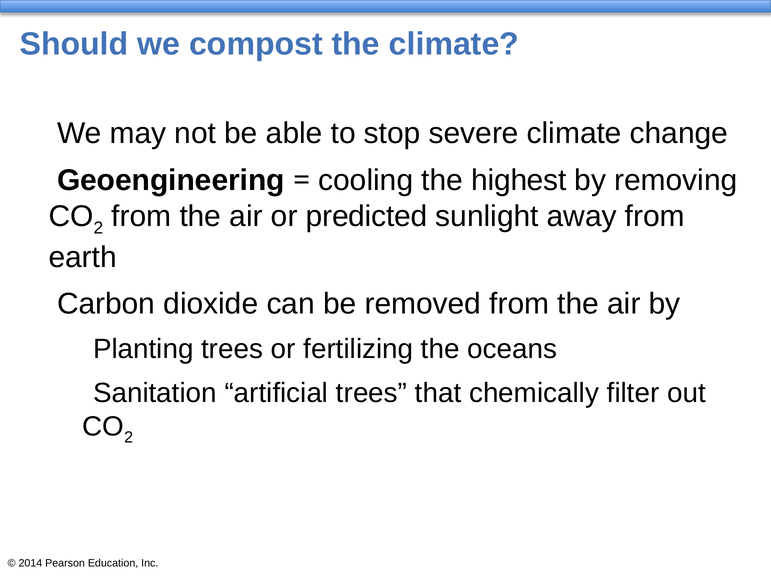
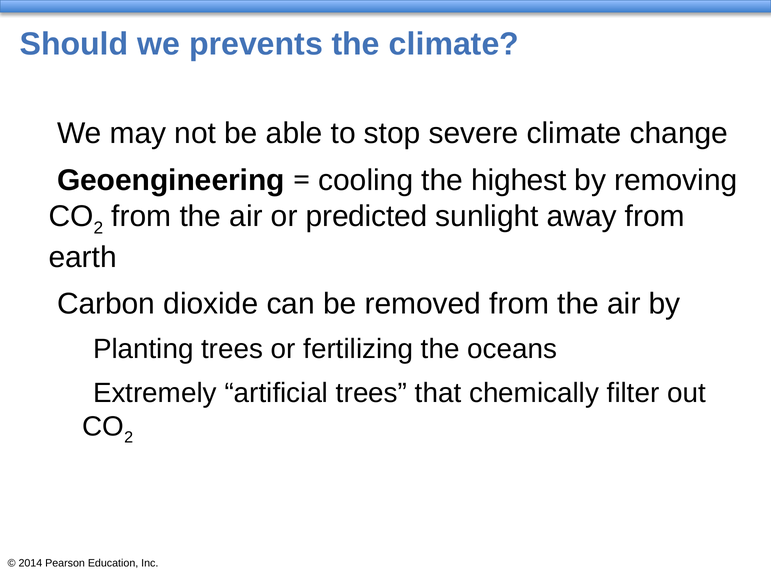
compost: compost -> prevents
Sanitation: Sanitation -> Extremely
